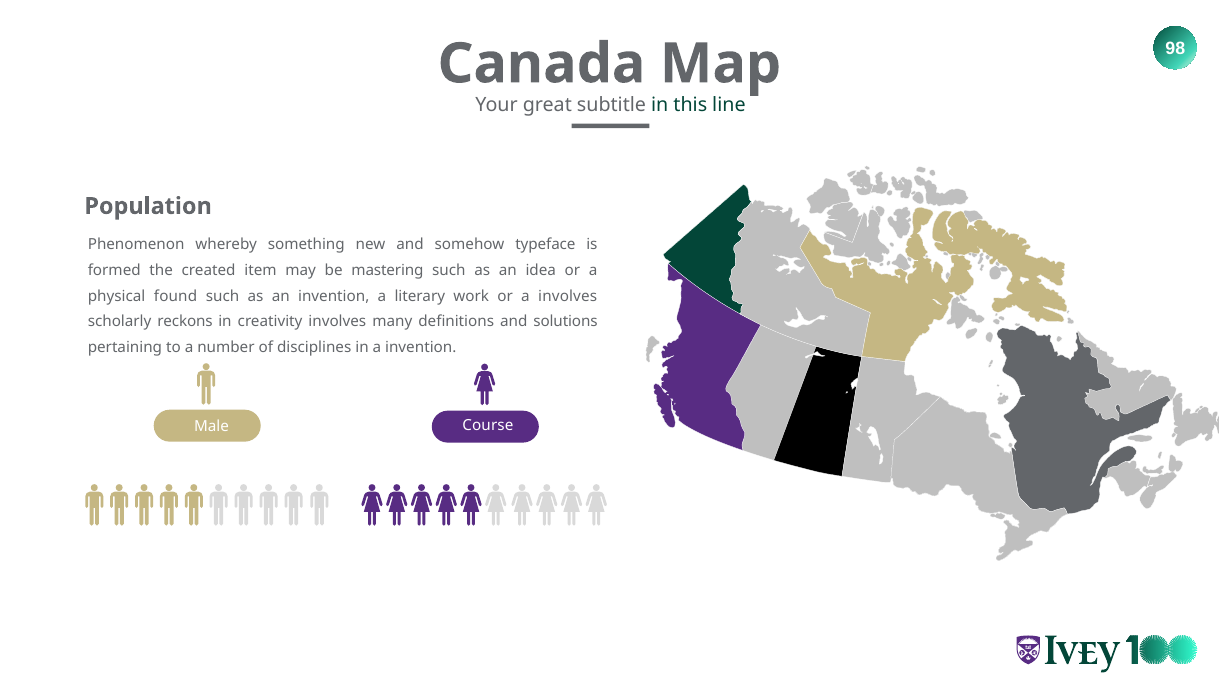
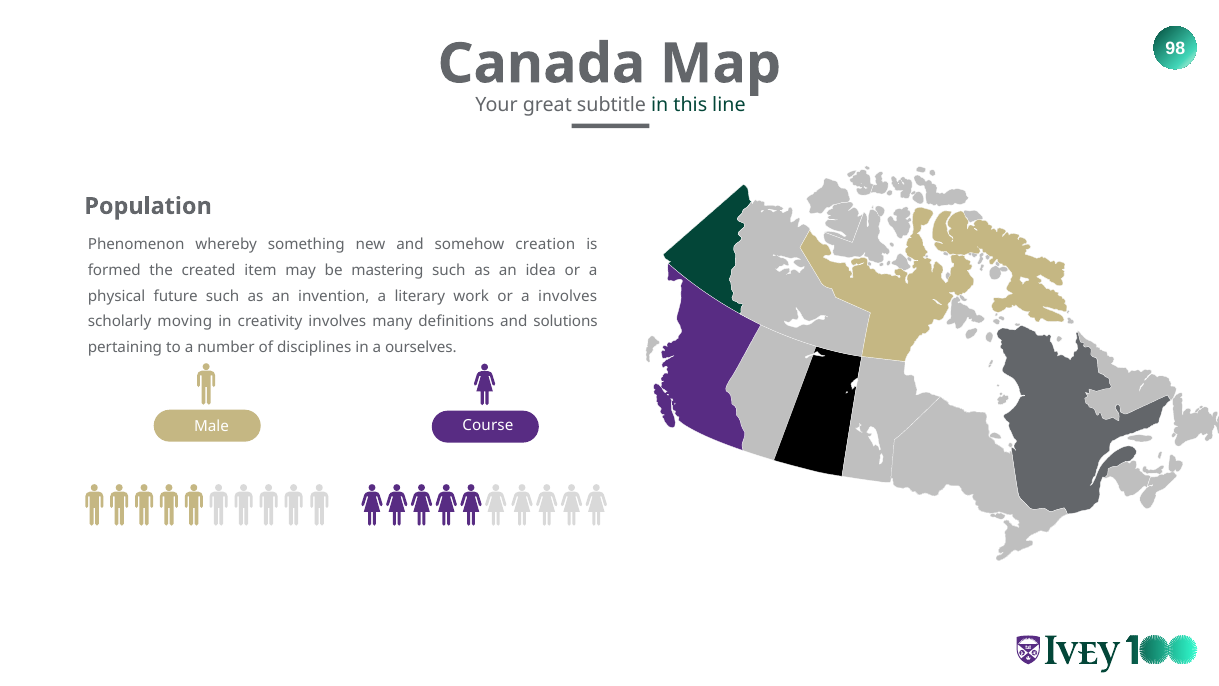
typeface: typeface -> creation
found: found -> future
reckons: reckons -> moving
a invention: invention -> ourselves
